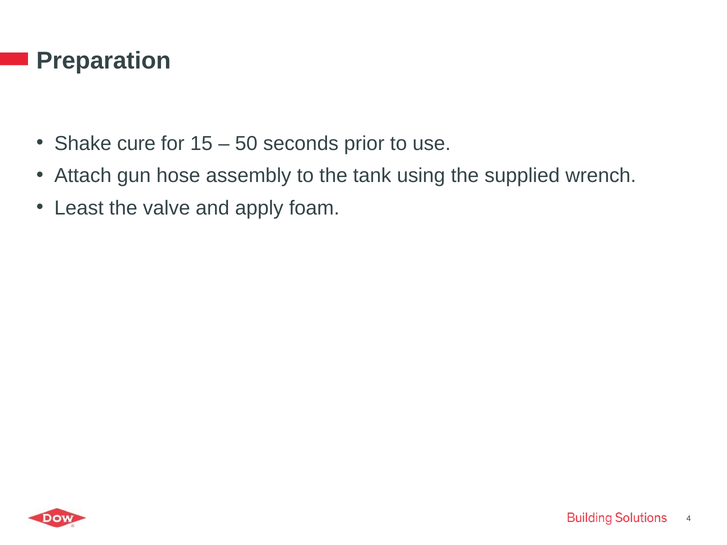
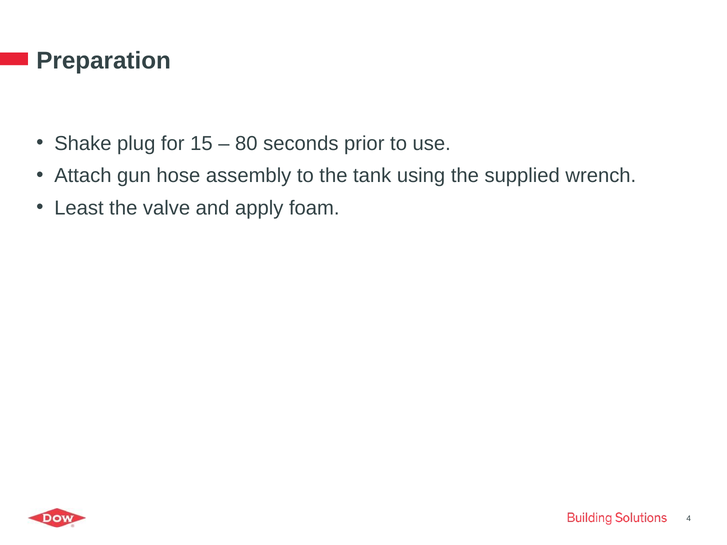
cure: cure -> plug
50: 50 -> 80
